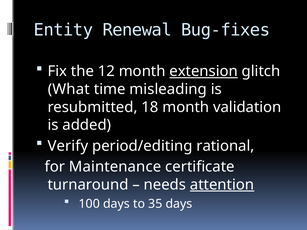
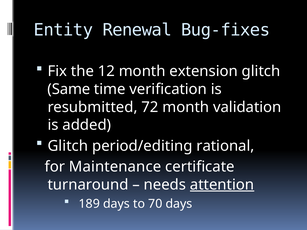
extension underline: present -> none
What: What -> Same
misleading: misleading -> verification
18: 18 -> 72
Verify at (68, 146): Verify -> Glitch
100: 100 -> 189
35: 35 -> 70
